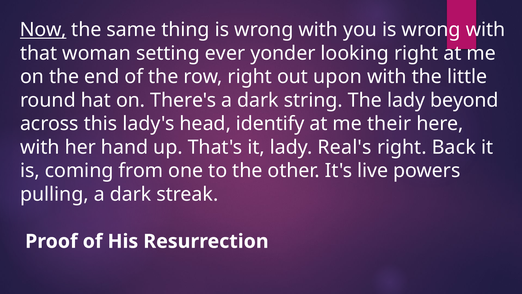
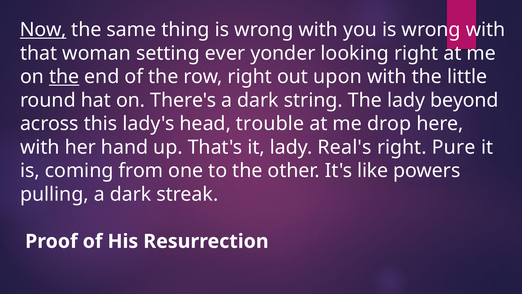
the at (64, 77) underline: none -> present
identify: identify -> trouble
their: their -> drop
Back: Back -> Pure
live: live -> like
